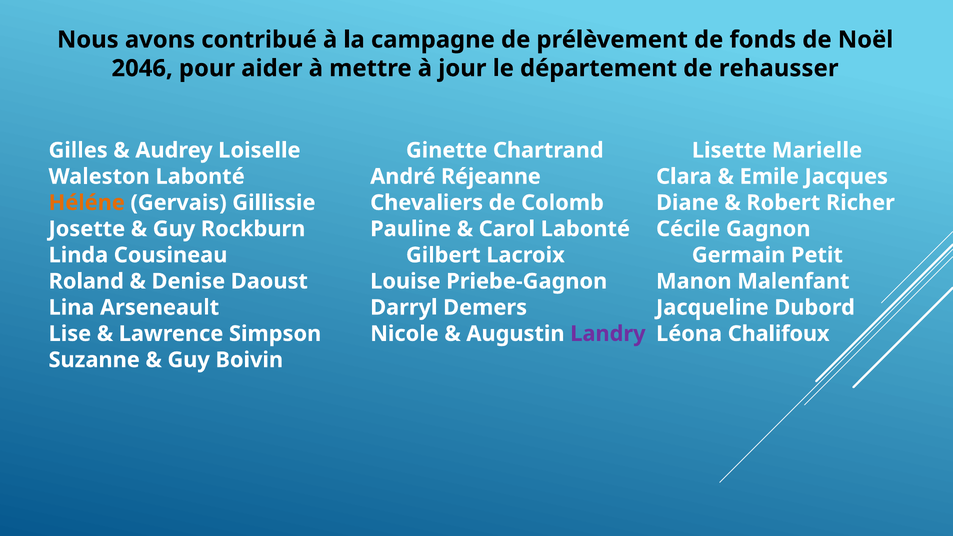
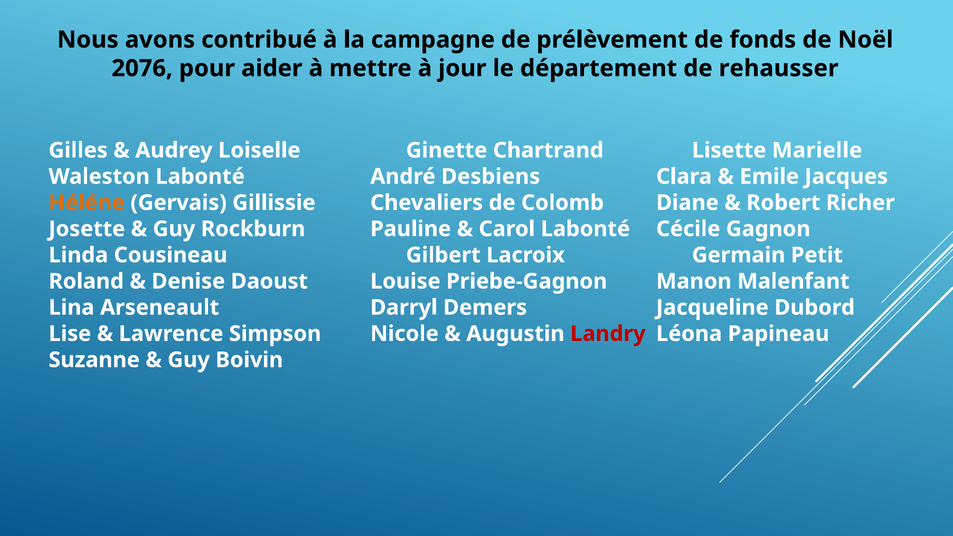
2046: 2046 -> 2076
Réjeanne: Réjeanne -> Desbiens
Landry colour: purple -> red
Chalifoux: Chalifoux -> Papineau
